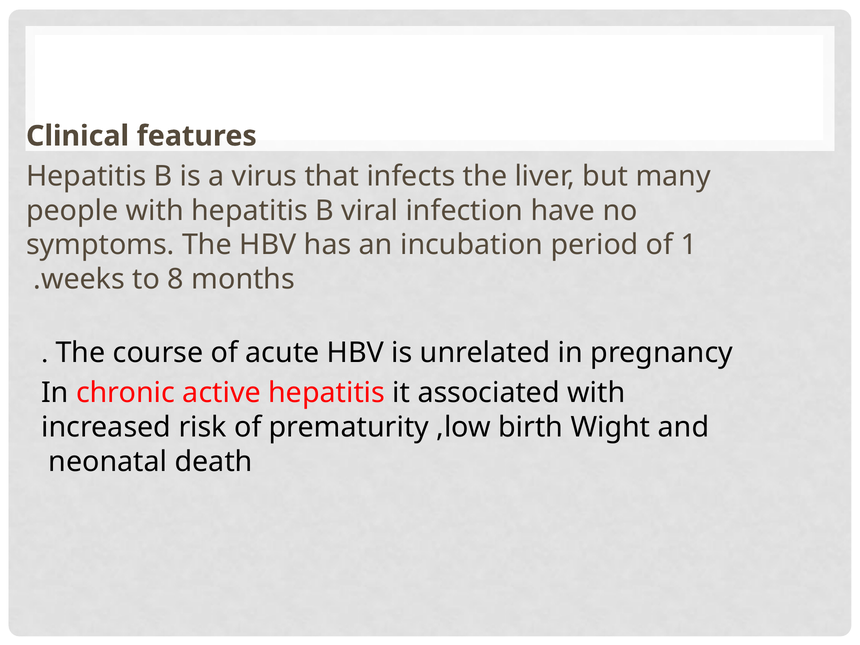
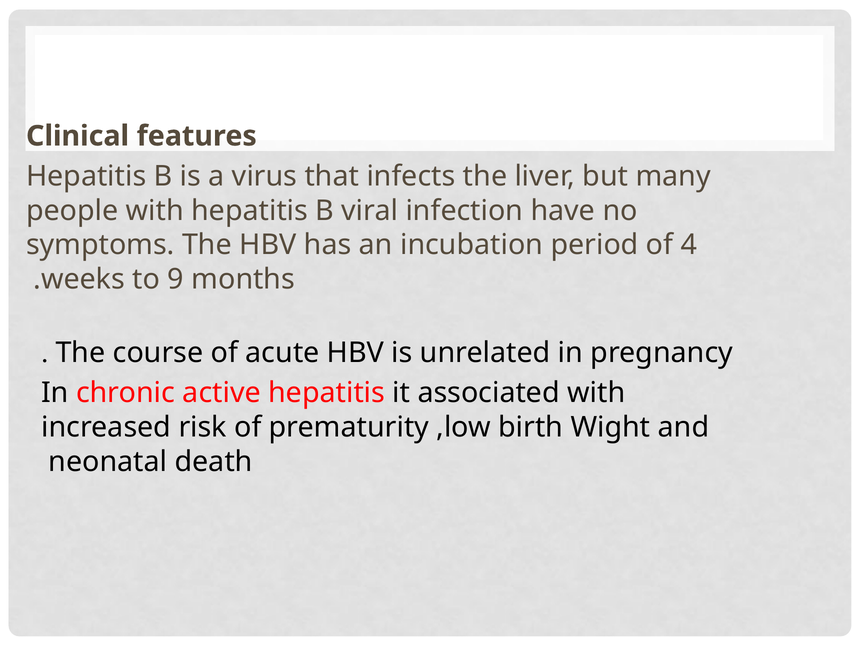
1: 1 -> 4
8: 8 -> 9
